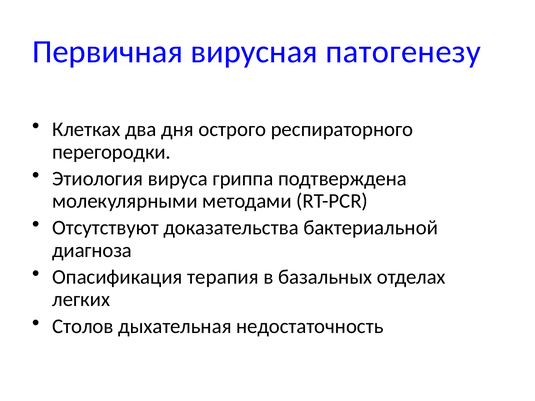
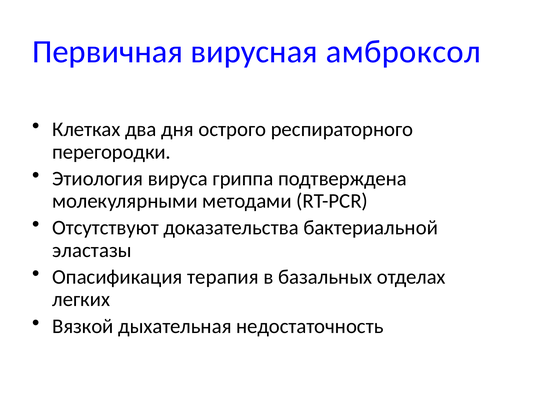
патогенезу: патогенезу -> амброксол
диагноза: диагноза -> эластазы
Столов: Столов -> Вязкой
